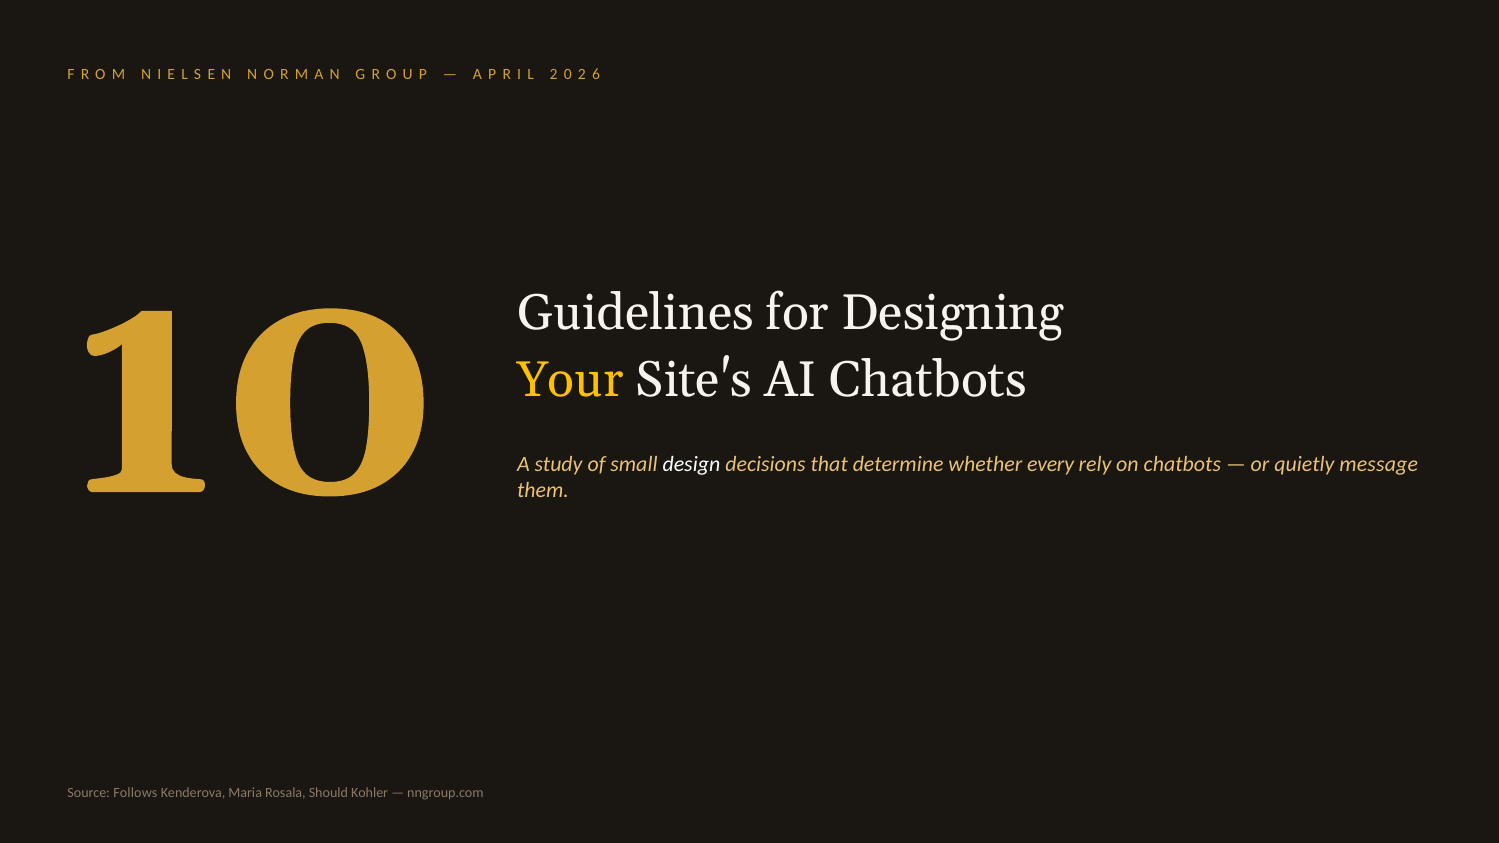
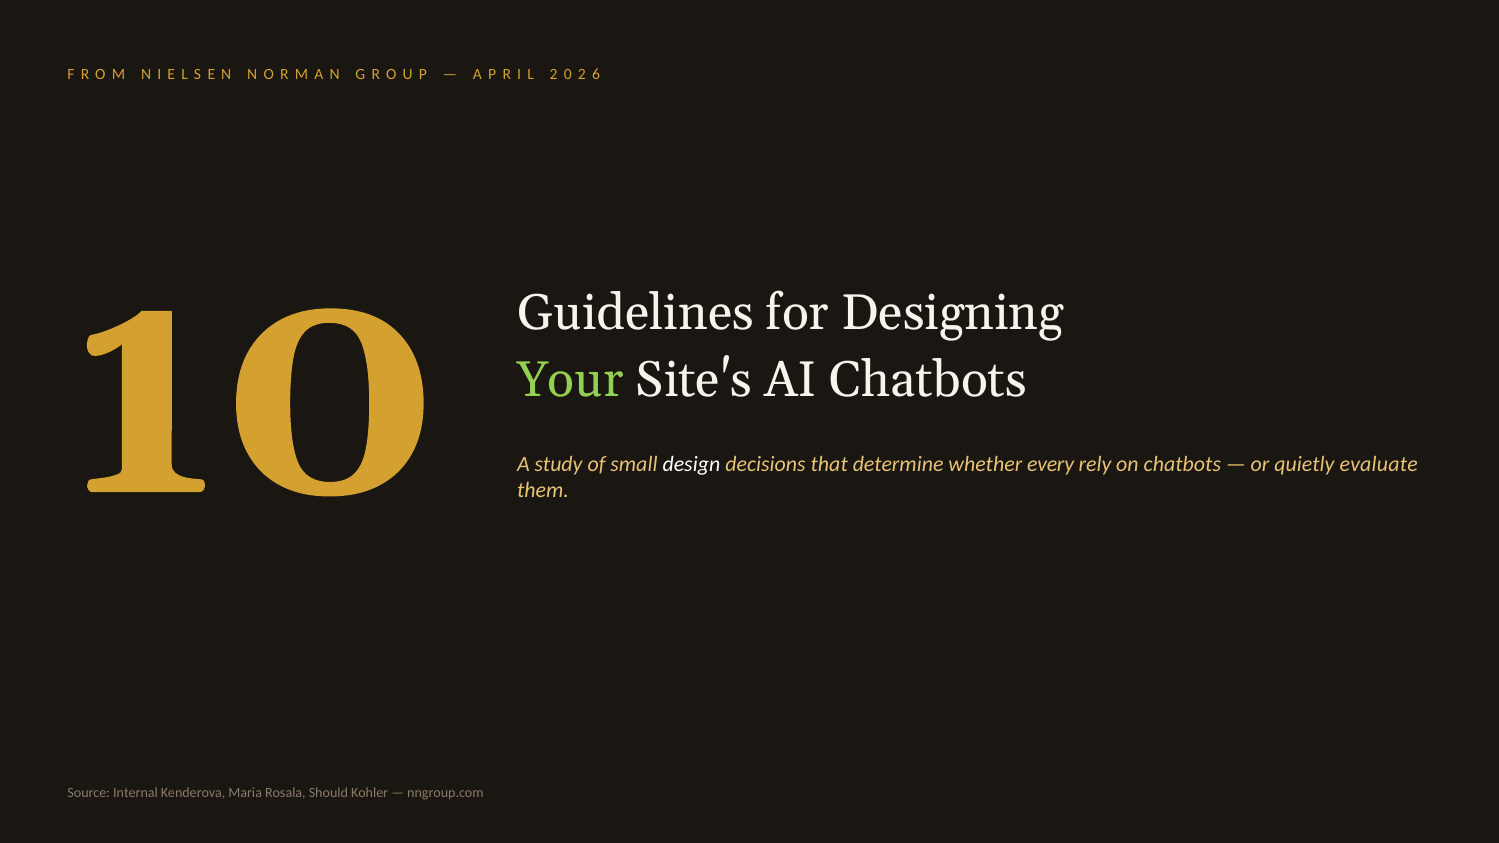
Your colour: yellow -> light green
message: message -> evaluate
Follows: Follows -> Internal
